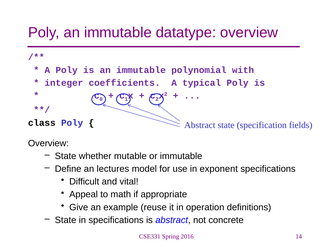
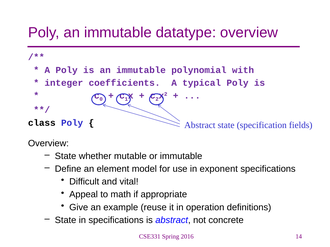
lectures: lectures -> element
